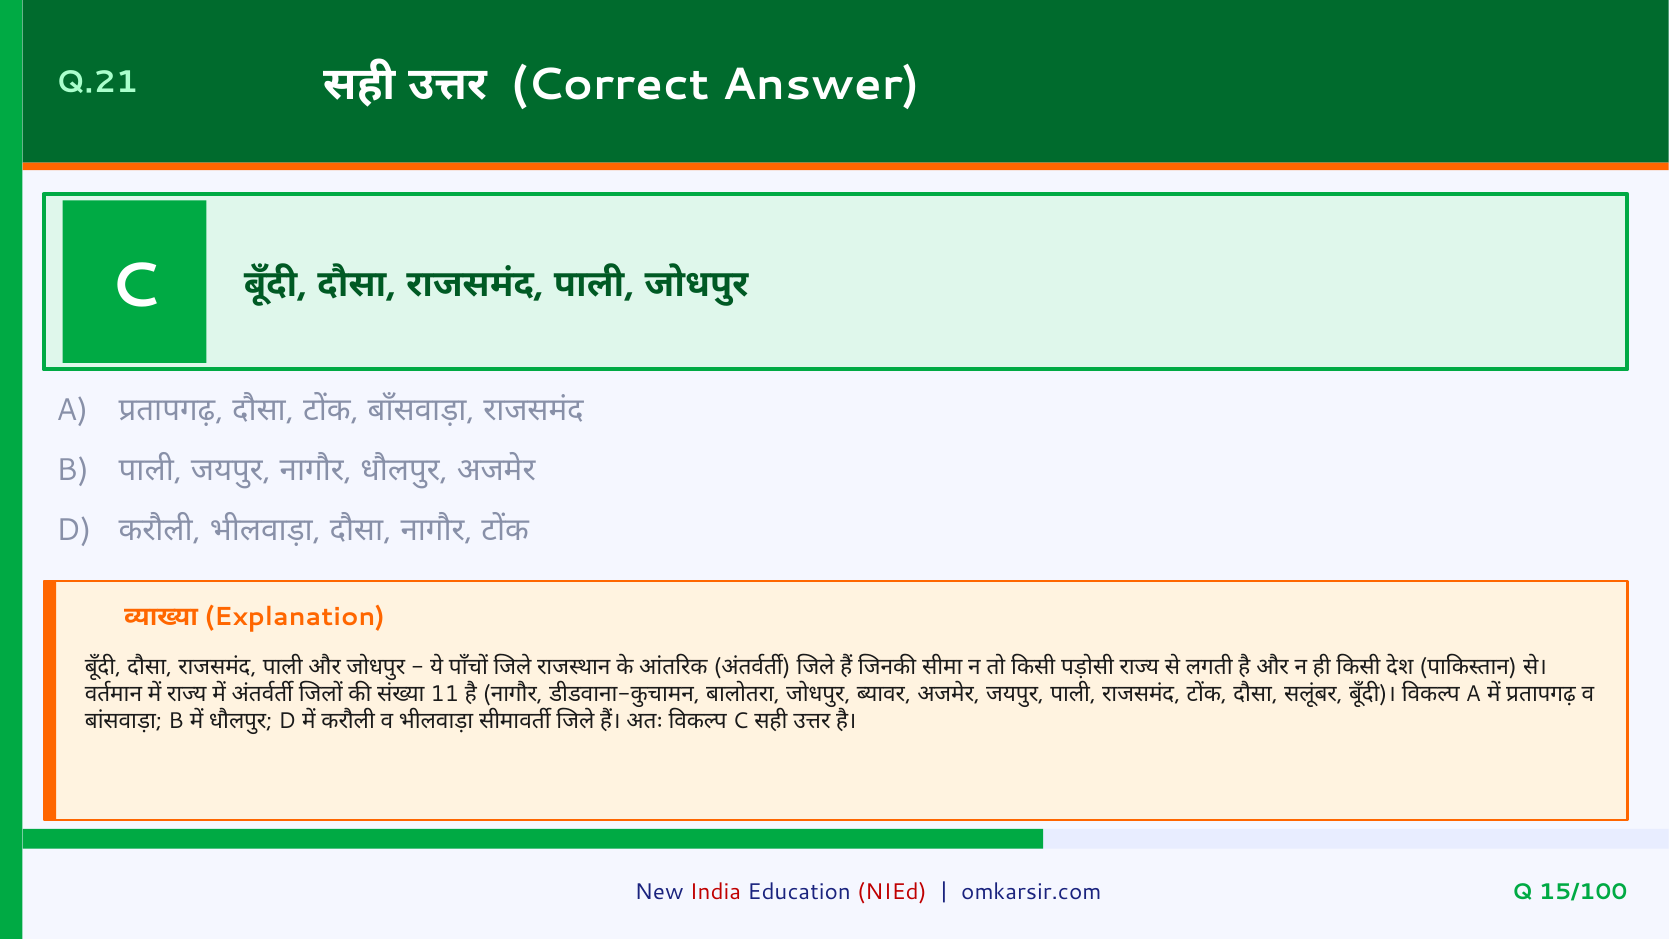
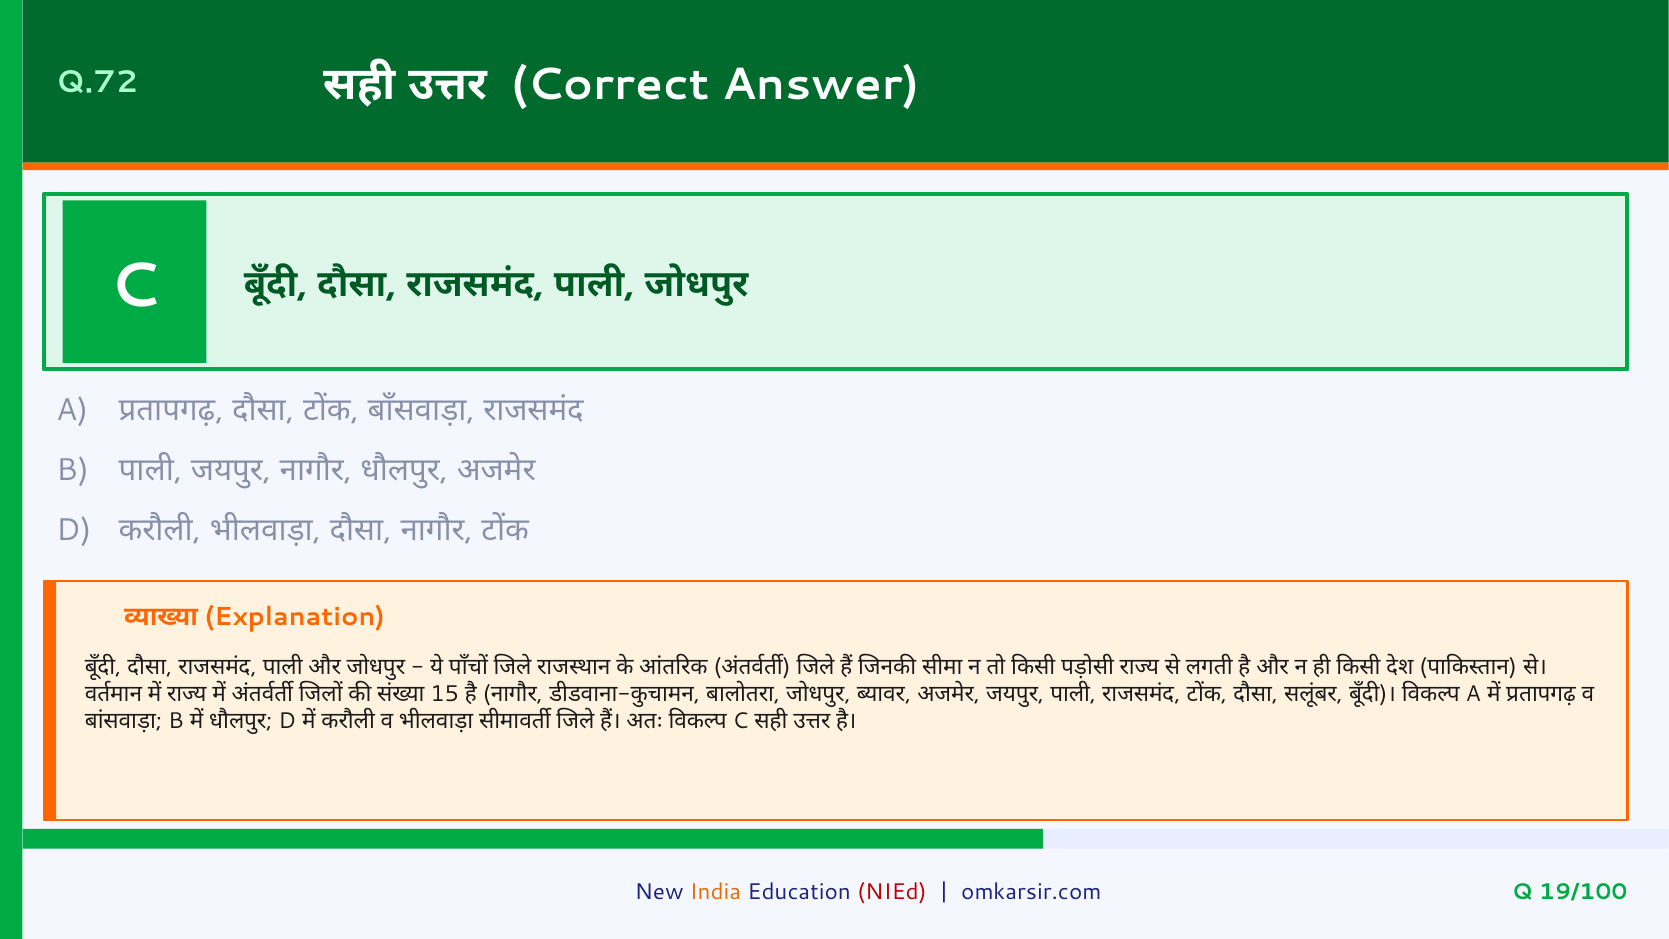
Q.21: Q.21 -> Q.72
11: 11 -> 15
India colour: red -> orange
15/100: 15/100 -> 19/100
